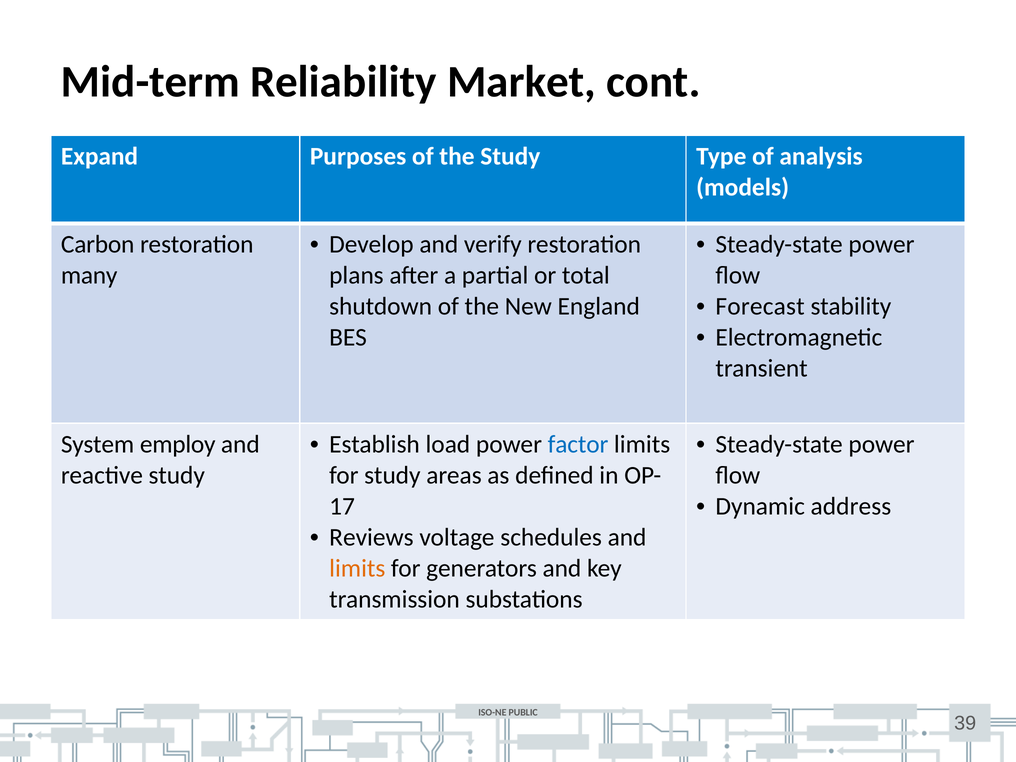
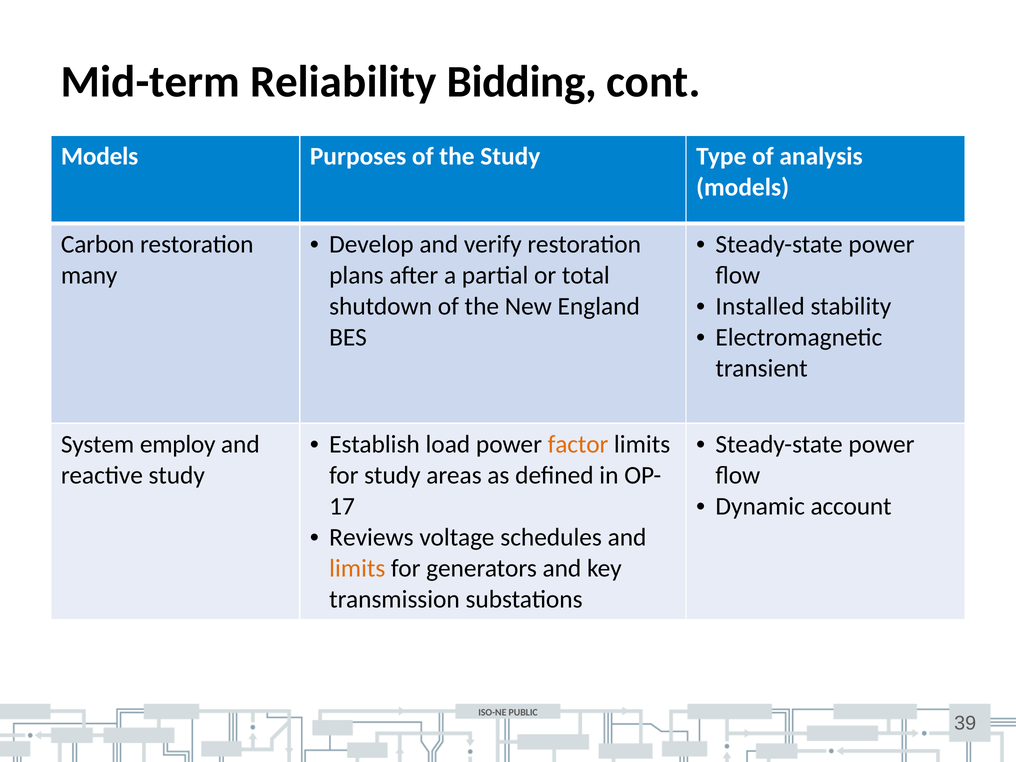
Market: Market -> Bidding
Expand at (100, 156): Expand -> Models
Forecast: Forecast -> Installed
factor colour: blue -> orange
address: address -> account
